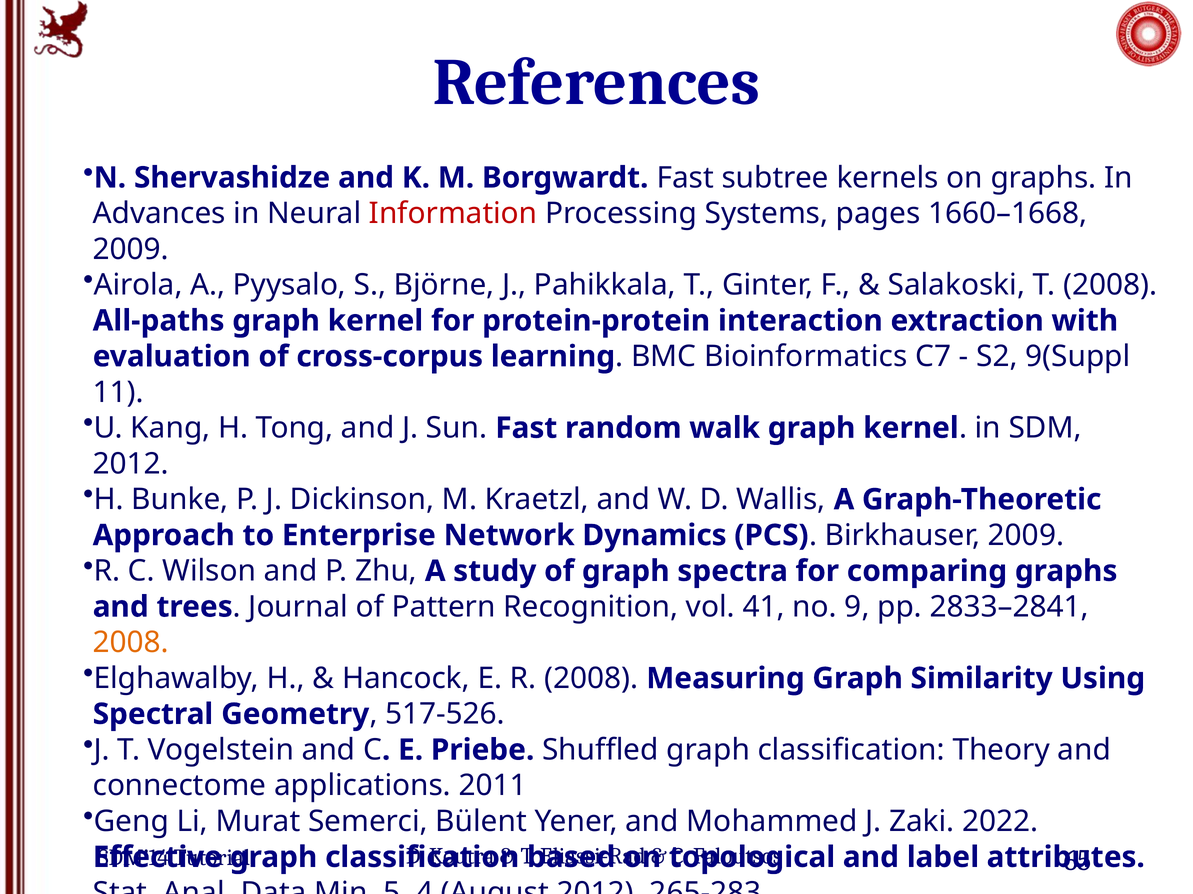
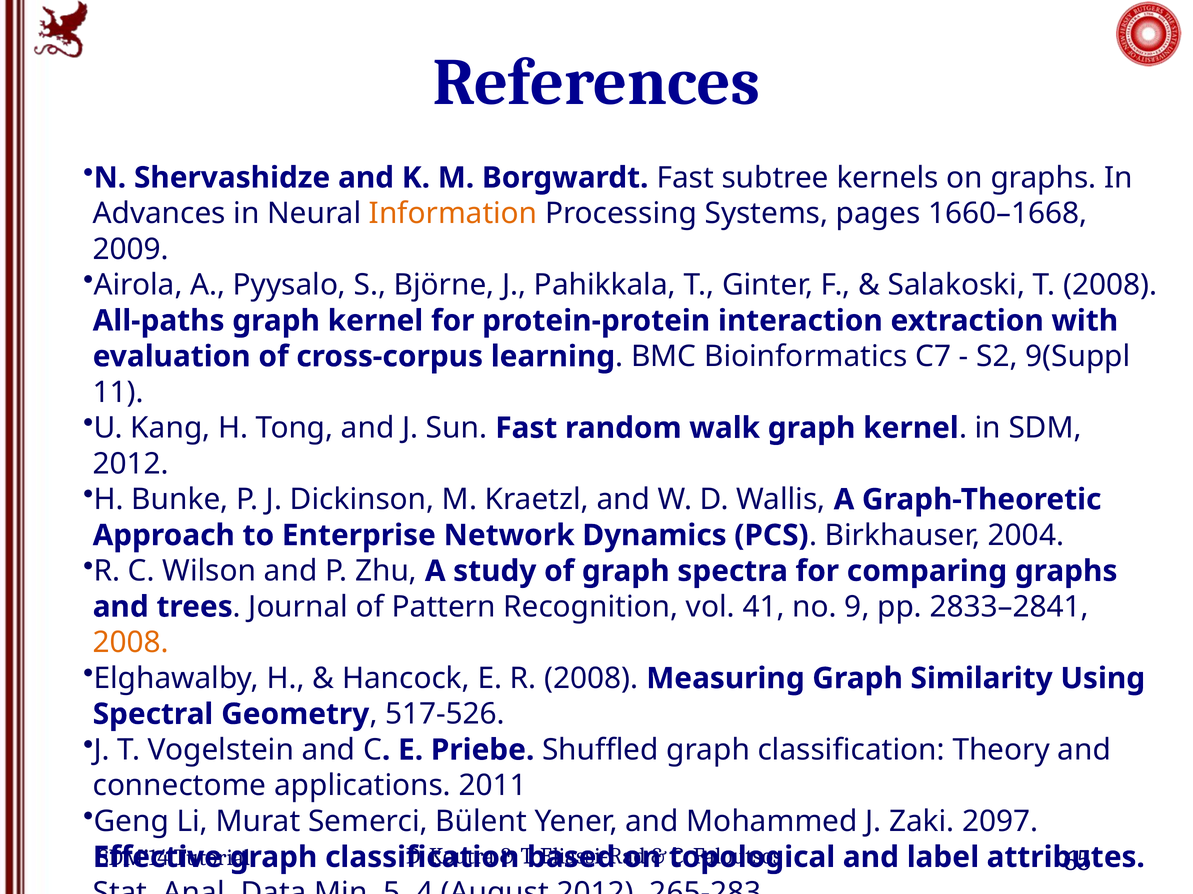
Information colour: red -> orange
Birkhauser 2009: 2009 -> 2004
2022: 2022 -> 2097
